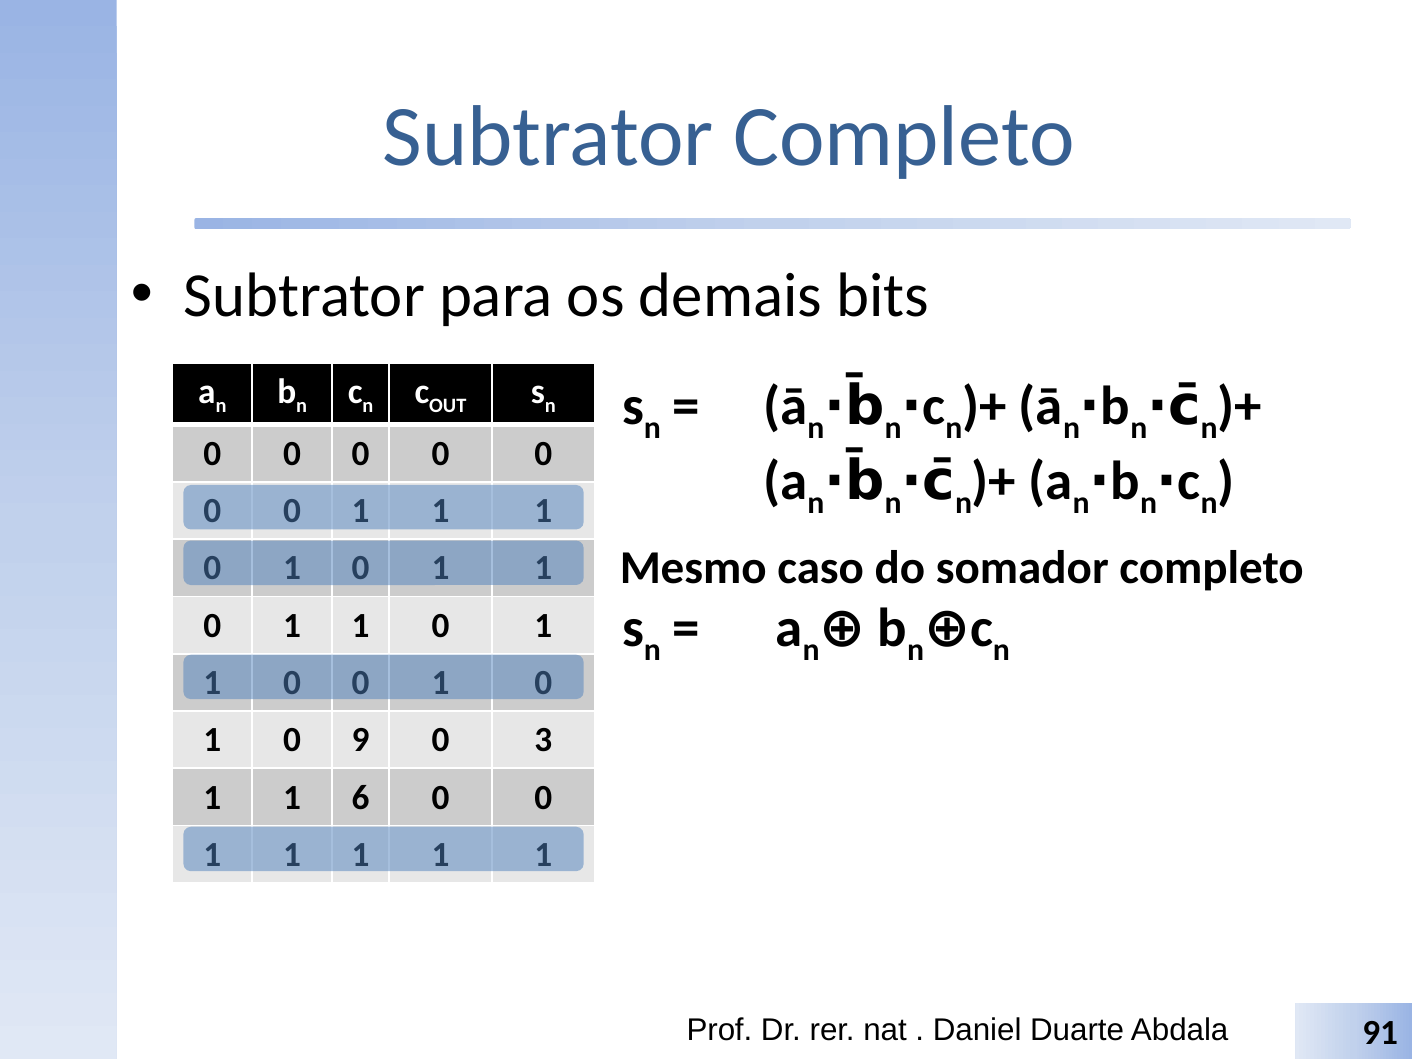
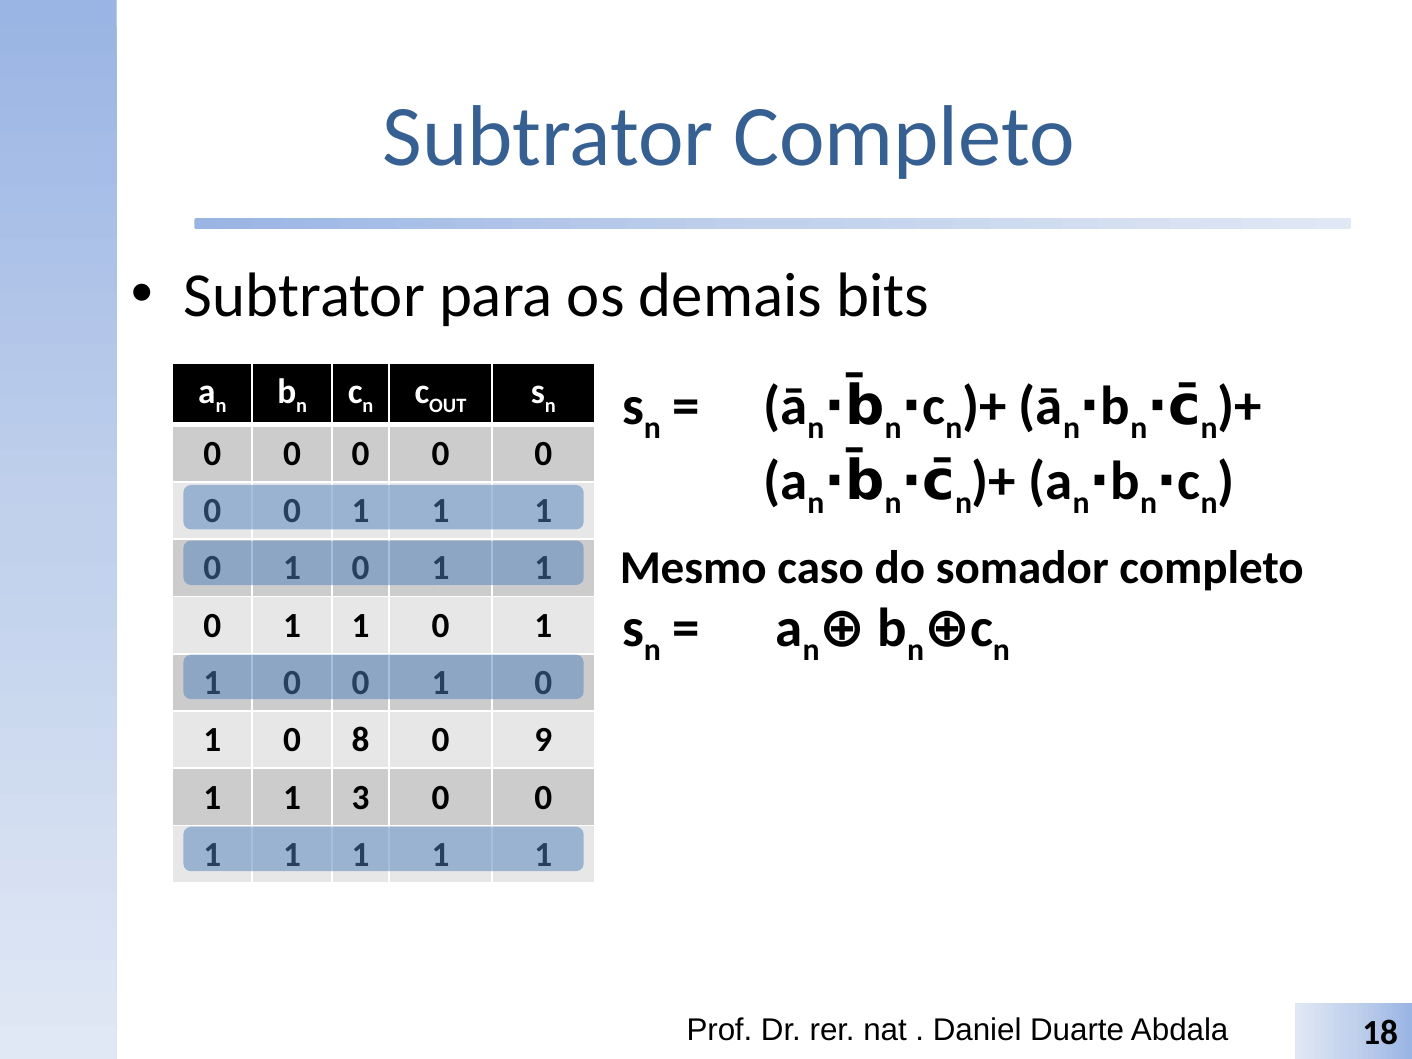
9: 9 -> 8
3: 3 -> 9
6: 6 -> 3
91: 91 -> 18
